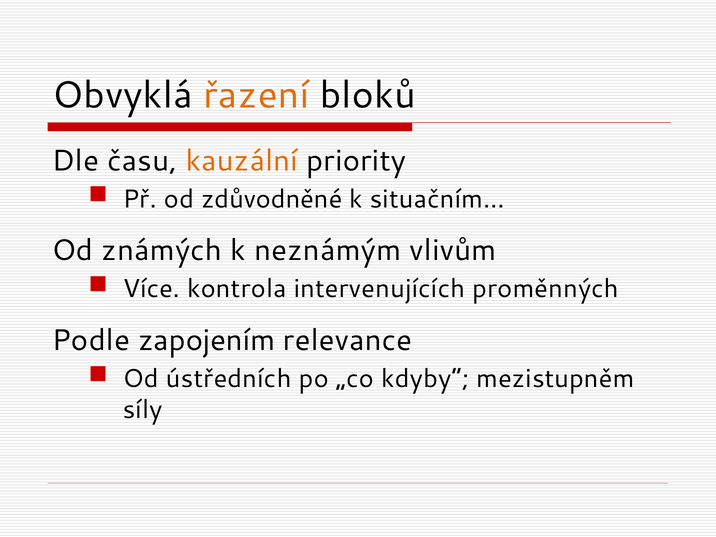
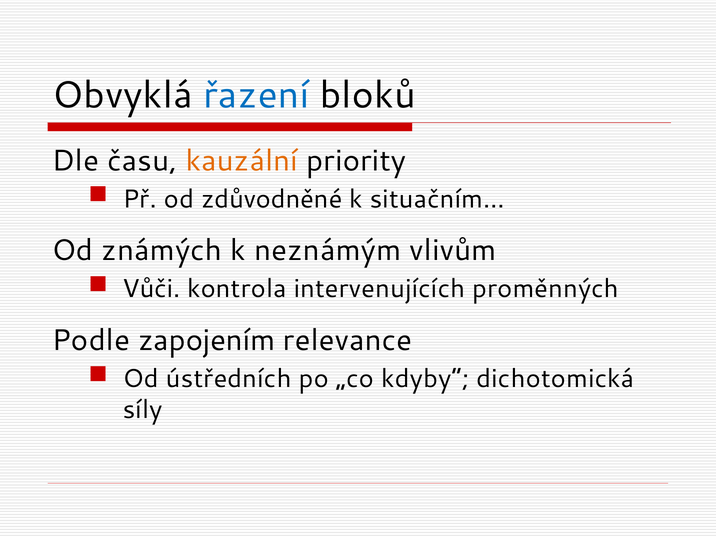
řazení colour: orange -> blue
Více: Více -> Vůči
mezistupněm: mezistupněm -> dichotomická
